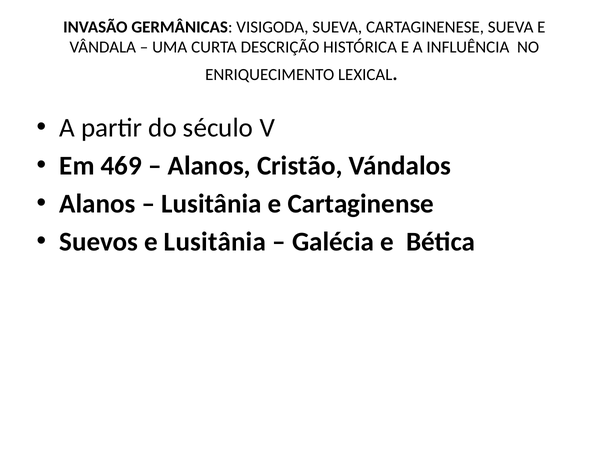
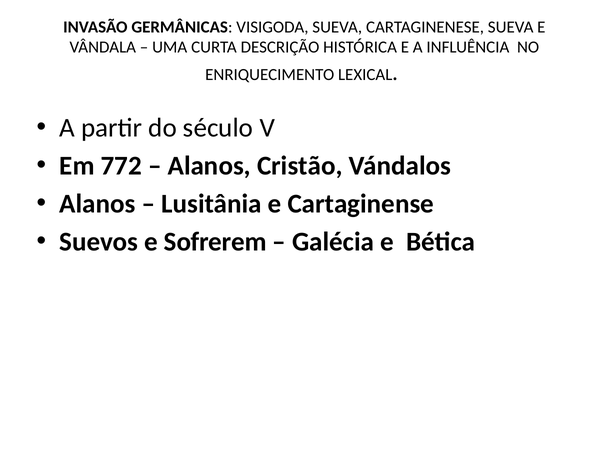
469: 469 -> 772
e Lusitânia: Lusitânia -> Sofrerem
